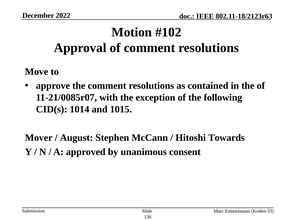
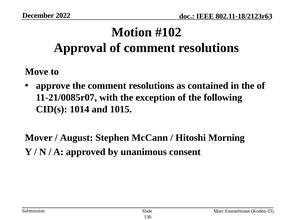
Towards: Towards -> Morning
